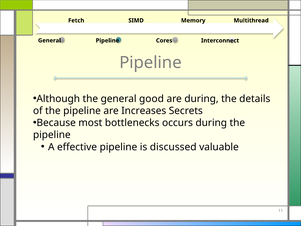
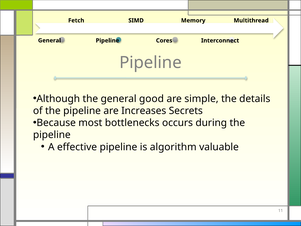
are during: during -> simple
discussed: discussed -> algorithm
